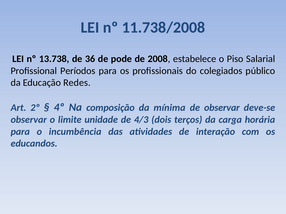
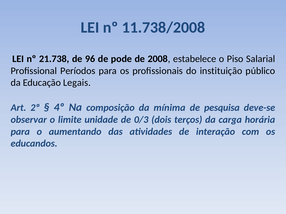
13.738: 13.738 -> 21.738
36: 36 -> 96
colegiados: colegiados -> instituição
Redes: Redes -> Legais
de observar: observar -> pesquisa
4/3: 4/3 -> 0/3
incumbência: incumbência -> aumentando
